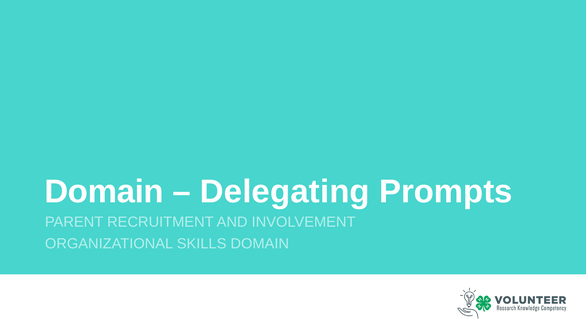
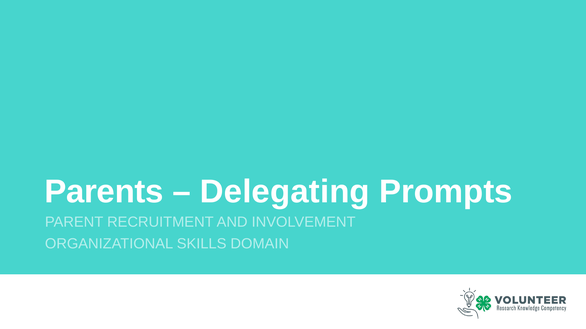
Domain at (104, 192): Domain -> Parents
